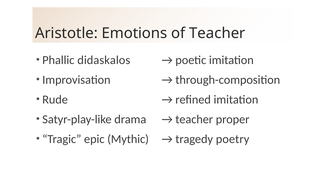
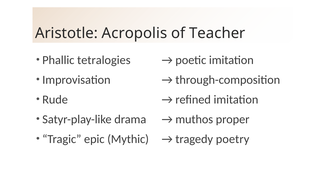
Emotions: Emotions -> Acropolis
didaskalos: didaskalos -> tetralogies
teacher at (194, 120): teacher -> muthos
